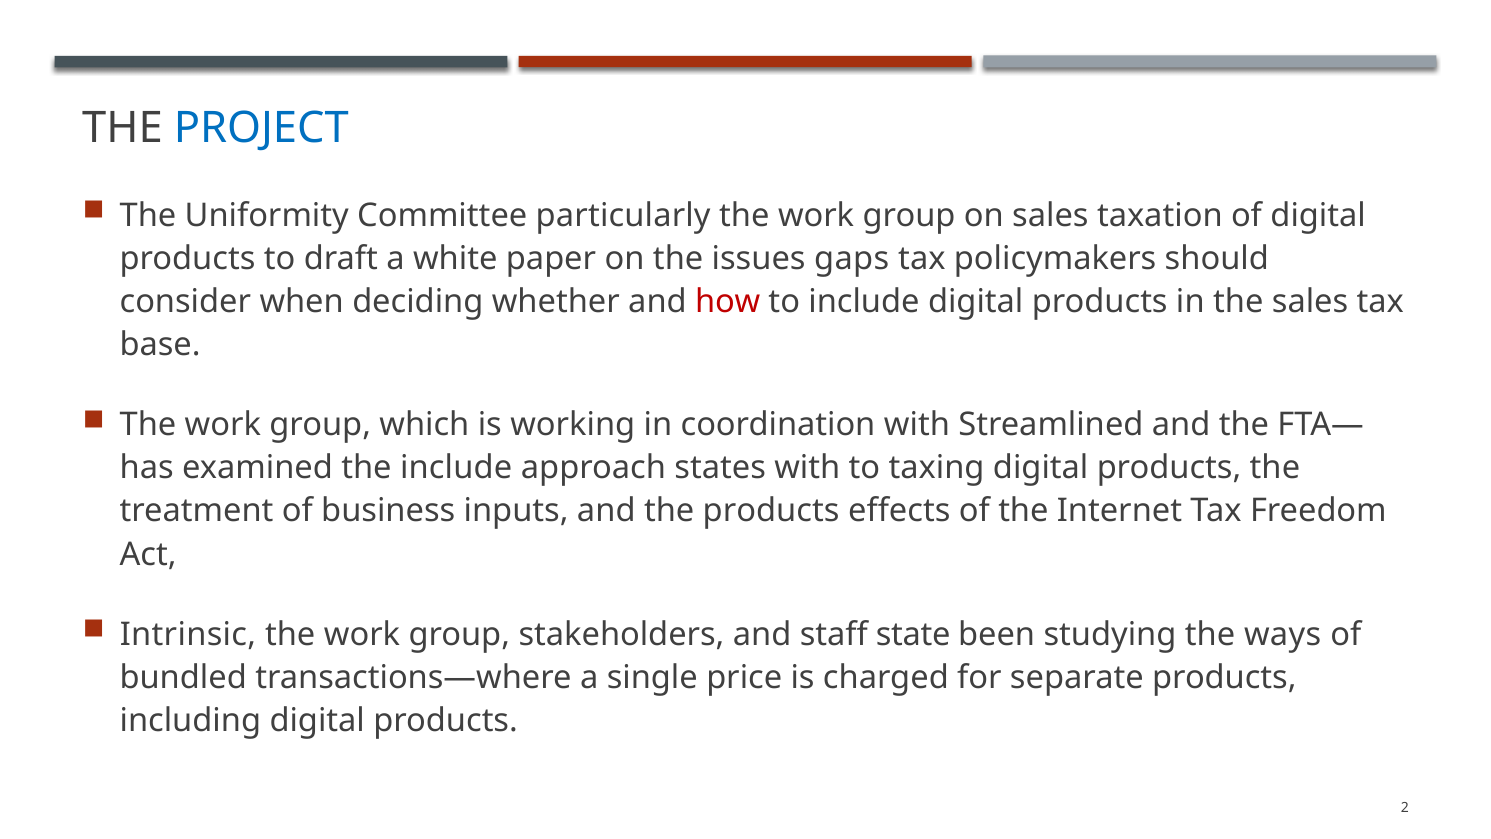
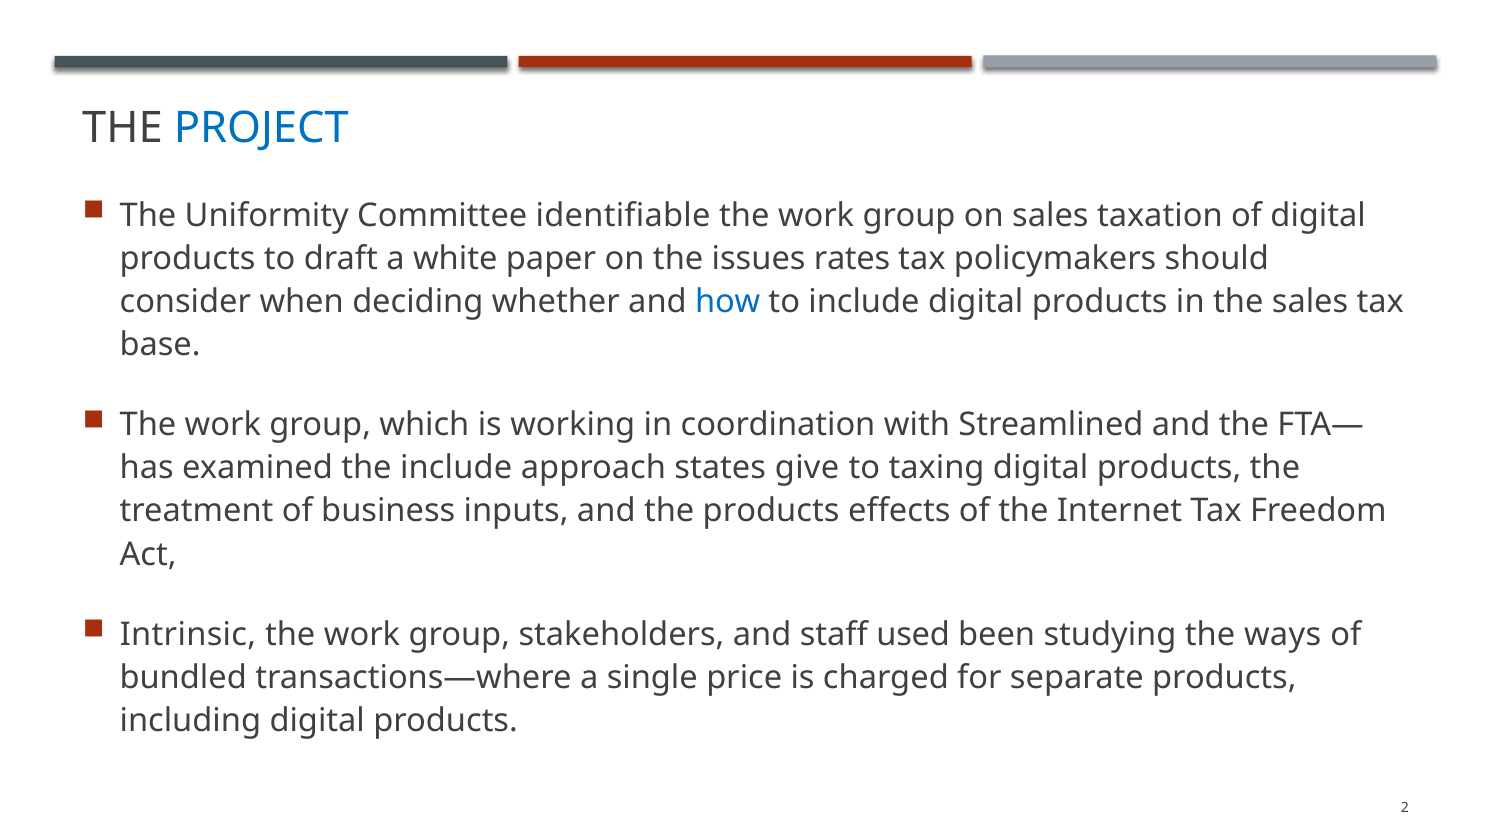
particularly: particularly -> identifiable
gaps: gaps -> rates
how colour: red -> blue
states with: with -> give
state: state -> used
